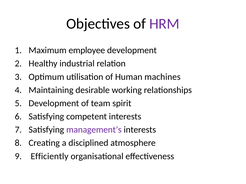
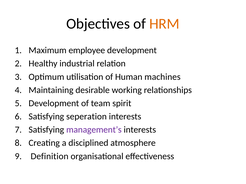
HRM colour: purple -> orange
competent: competent -> seperation
Efficiently: Efficiently -> Definition
